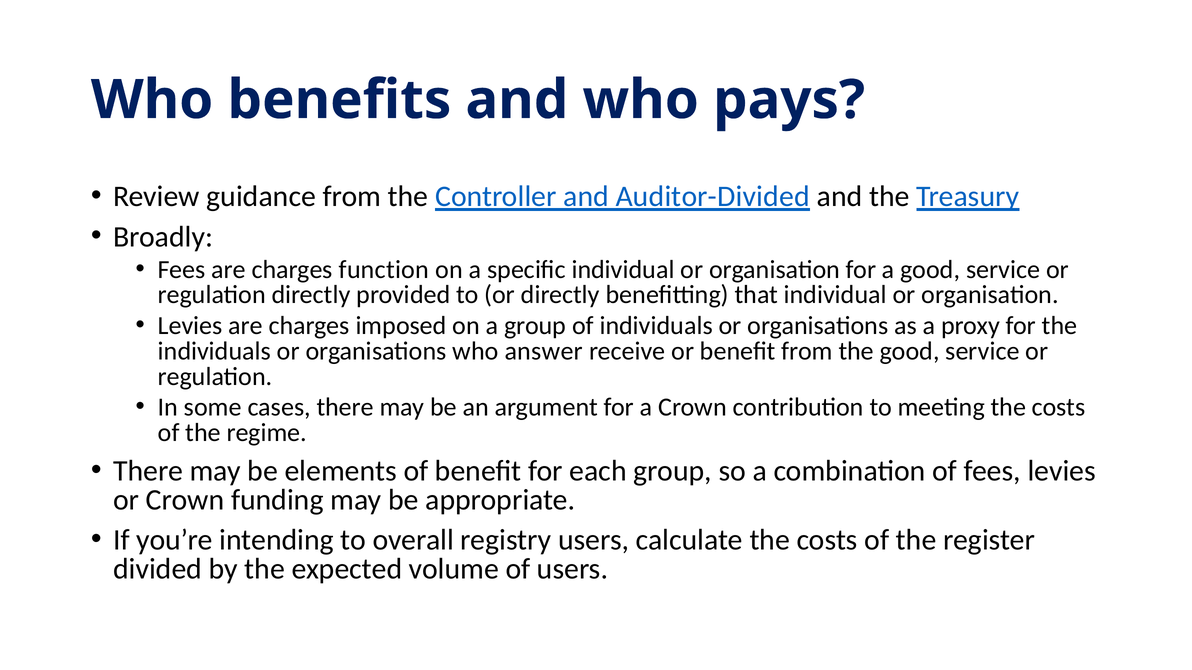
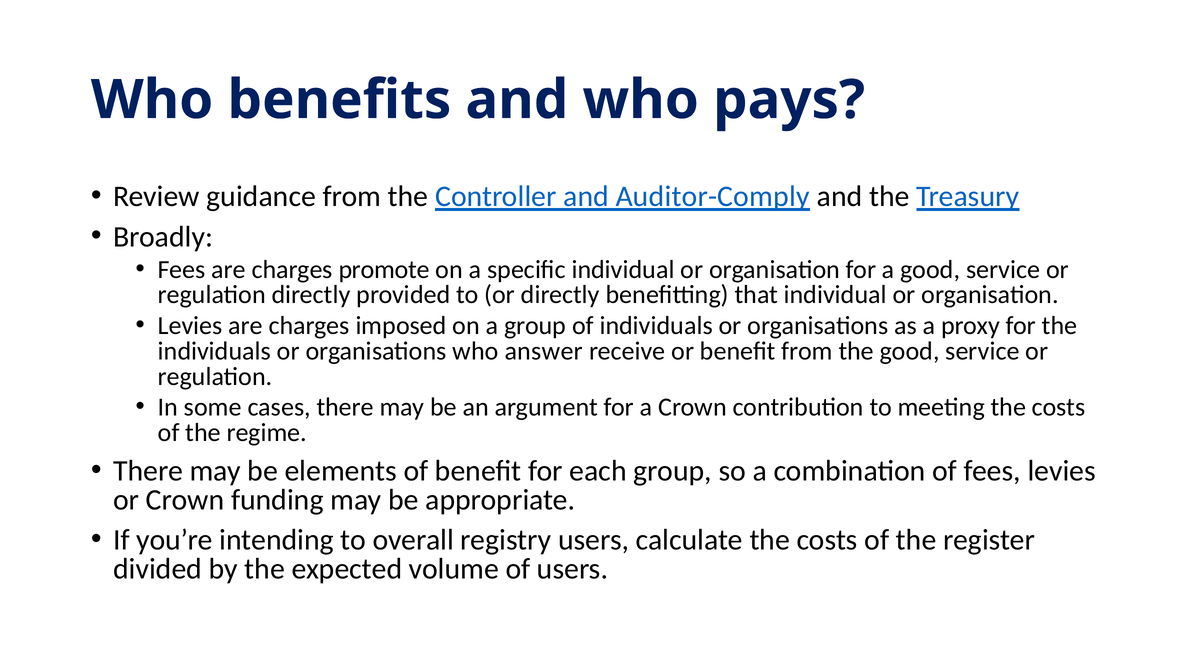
Auditor-Divided: Auditor-Divided -> Auditor-Comply
function: function -> promote
